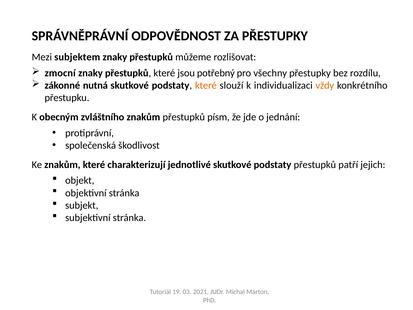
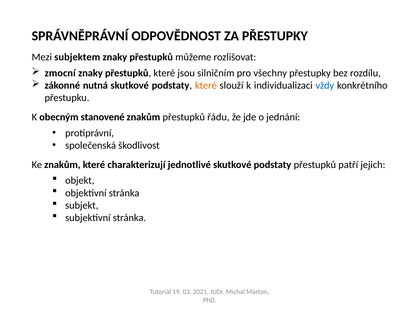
potřebný: potřebný -> silničním
vždy colour: orange -> blue
zvláštního: zvláštního -> stanovené
písm: písm -> řádu
